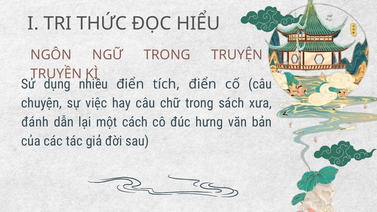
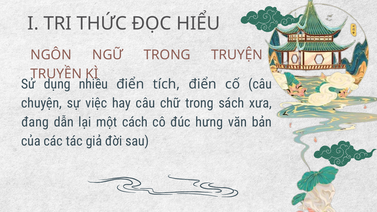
đánh: đánh -> đang
